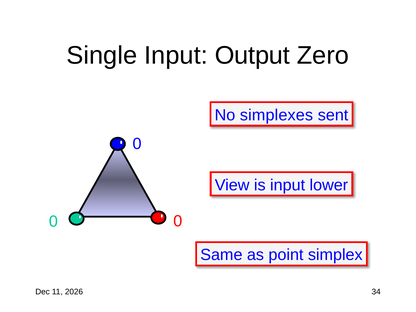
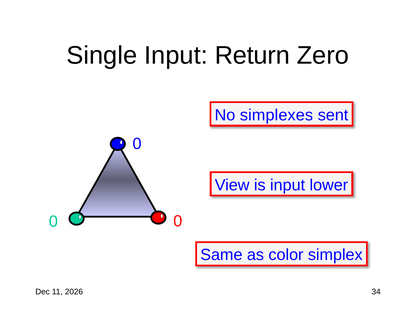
Output: Output -> Return
point: point -> color
